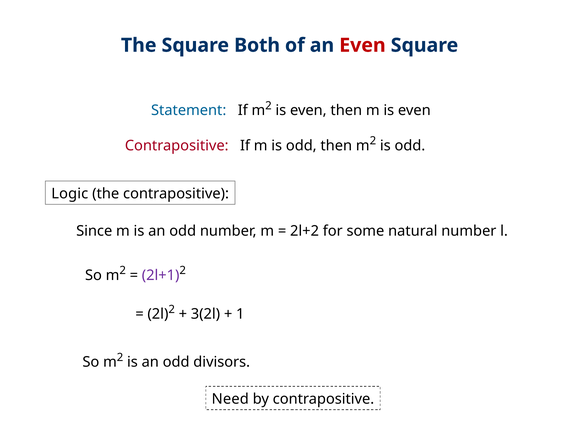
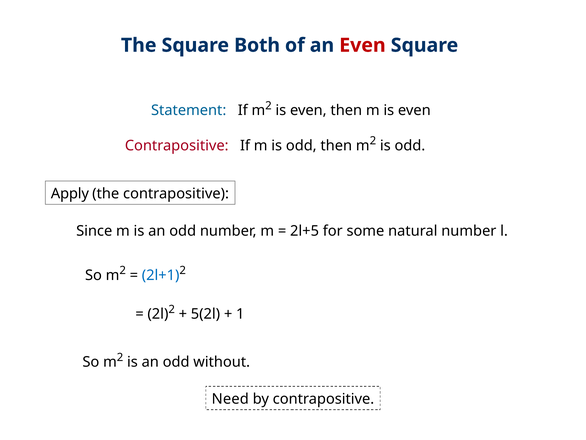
Logic: Logic -> Apply
2l+2: 2l+2 -> 2l+5
2l+1 colour: purple -> blue
3(2l: 3(2l -> 5(2l
divisors: divisors -> without
